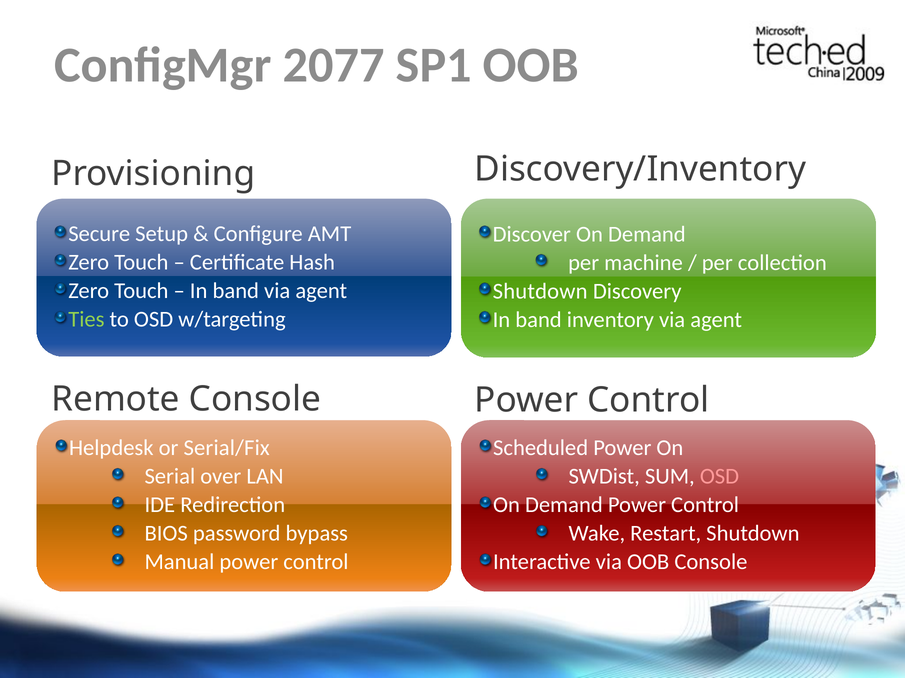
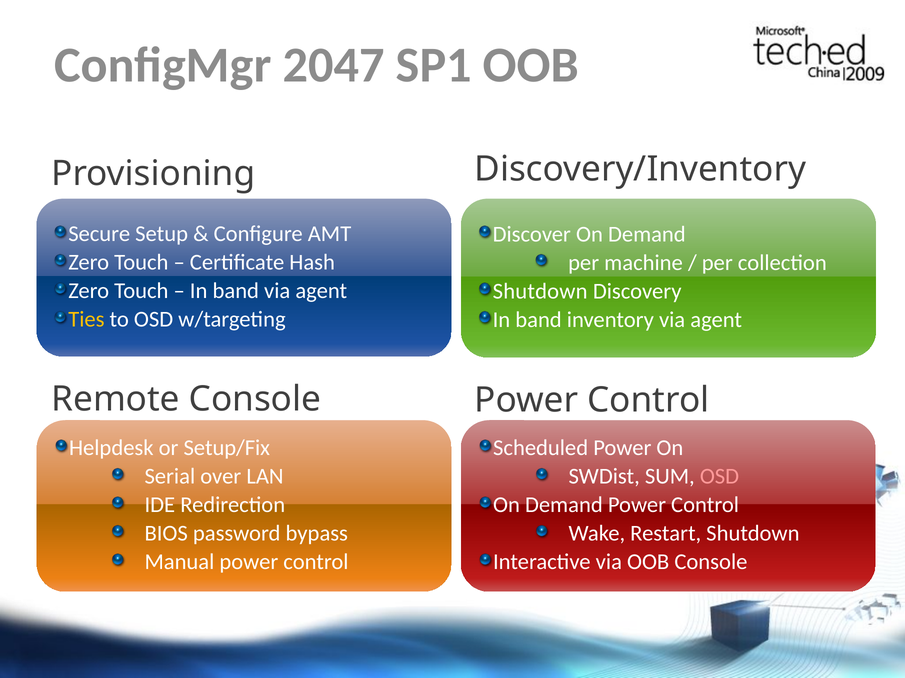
2077: 2077 -> 2047
Ties colour: light green -> yellow
Serial/Fix: Serial/Fix -> Setup/Fix
